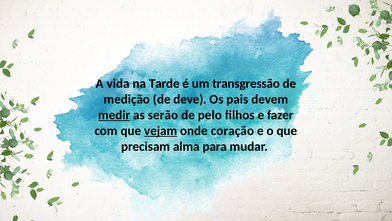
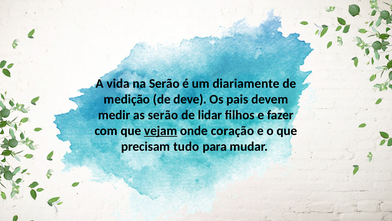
na Tarde: Tarde -> Serão
transgressão: transgressão -> diariamente
medir underline: present -> none
pelo: pelo -> lidar
alma: alma -> tudo
